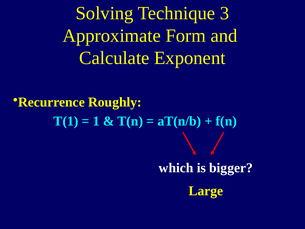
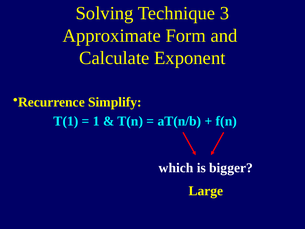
Roughly: Roughly -> Simplify
